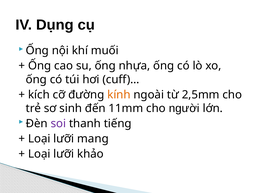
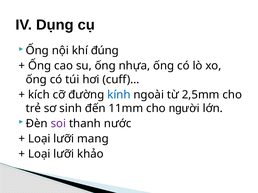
muối: muối -> đúng
kính colour: orange -> blue
tiếng: tiếng -> nước
